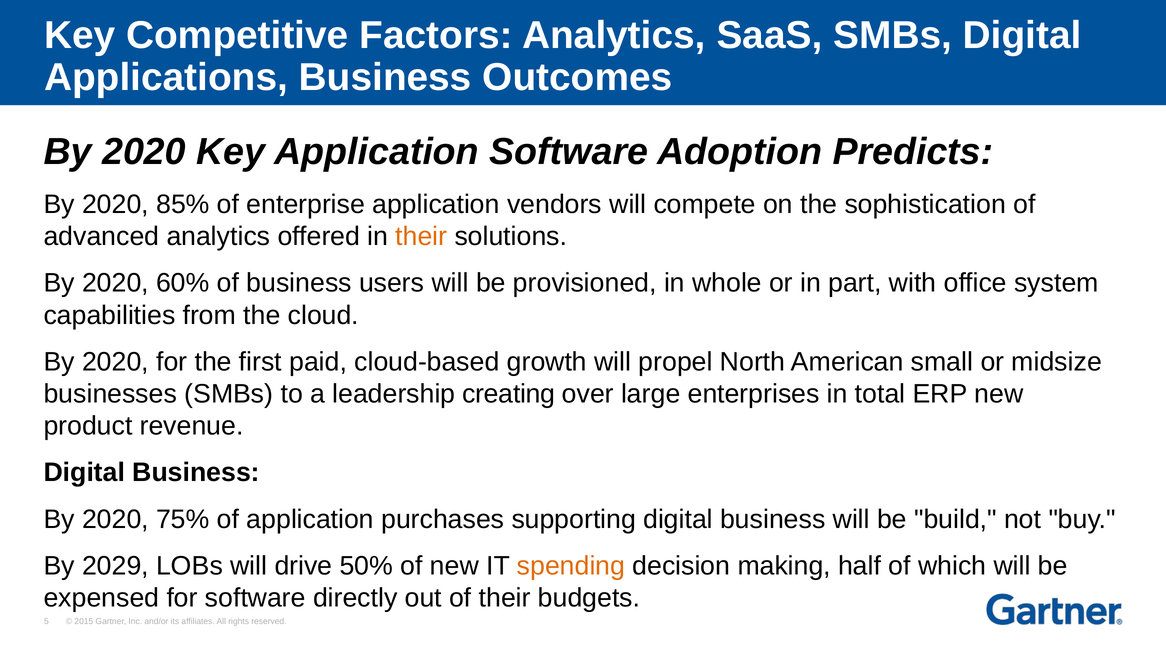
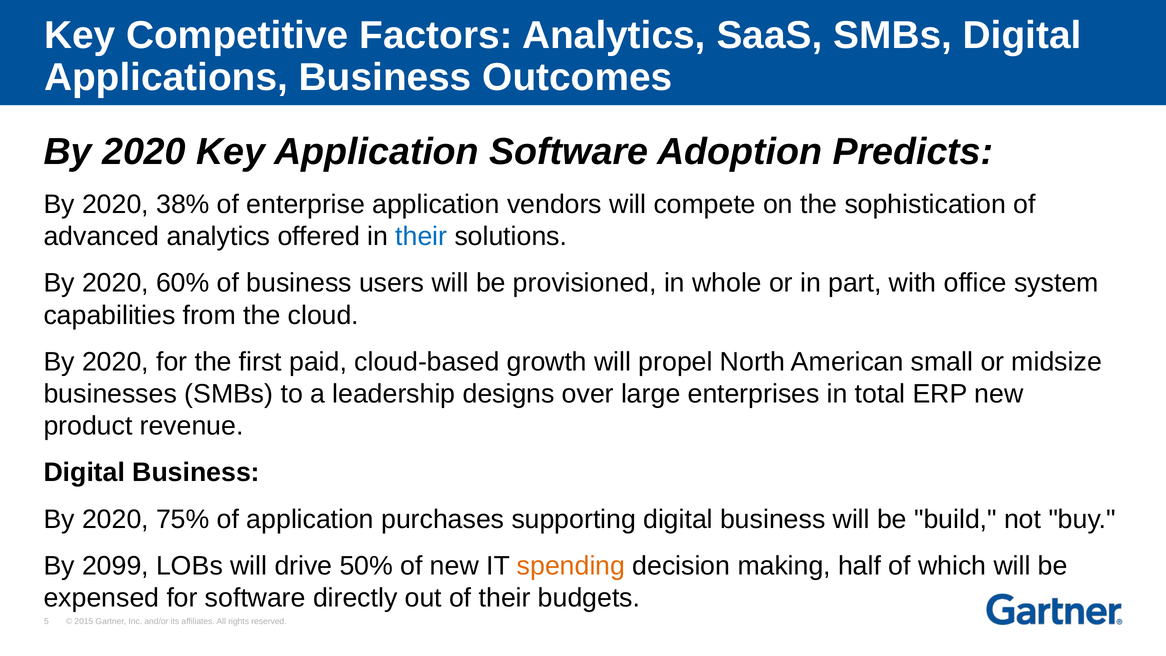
85%: 85% -> 38%
their at (421, 236) colour: orange -> blue
creating: creating -> designs
2029: 2029 -> 2099
